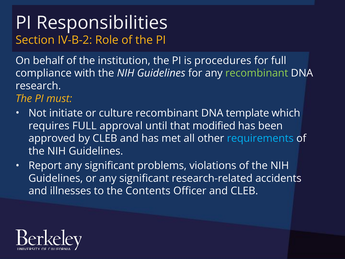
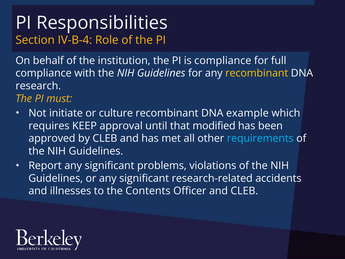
IV-B-2: IV-B-2 -> IV-B-4
is procedures: procedures -> compliance
recombinant at (257, 73) colour: light green -> yellow
template: template -> example
requires FULL: FULL -> KEEP
